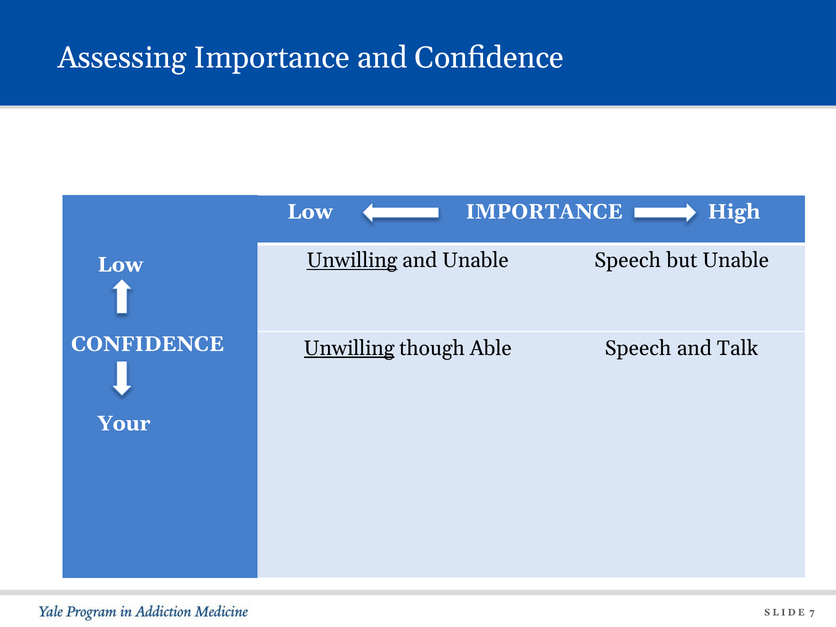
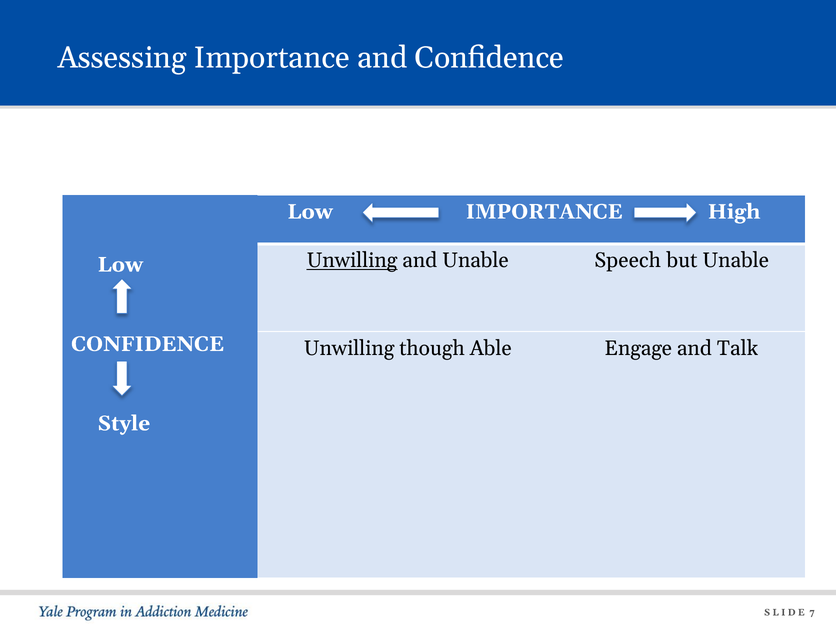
Unwilling at (349, 348) underline: present -> none
Able Speech: Speech -> Engage
Your: Your -> Style
